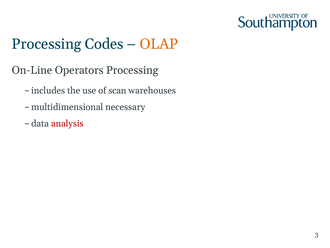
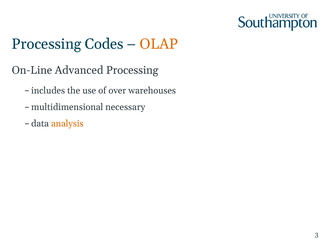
Operators: Operators -> Advanced
scan: scan -> over
analysis colour: red -> orange
